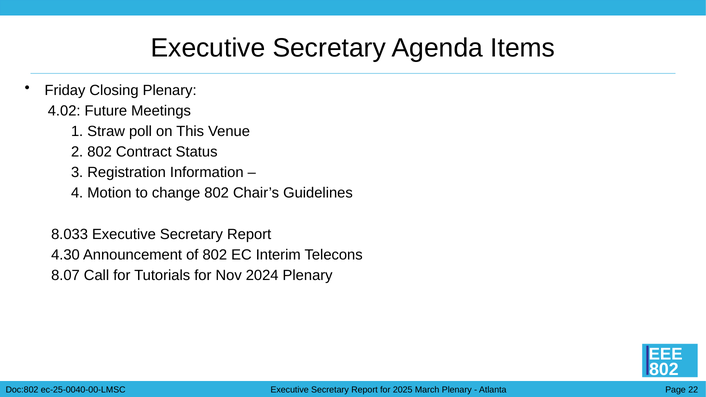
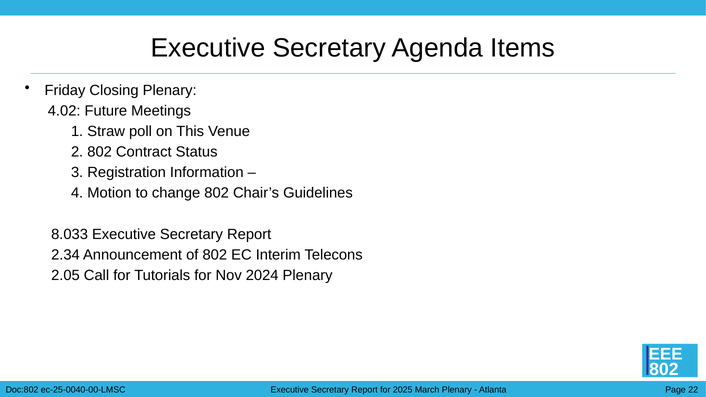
4.30: 4.30 -> 2.34
8.07: 8.07 -> 2.05
